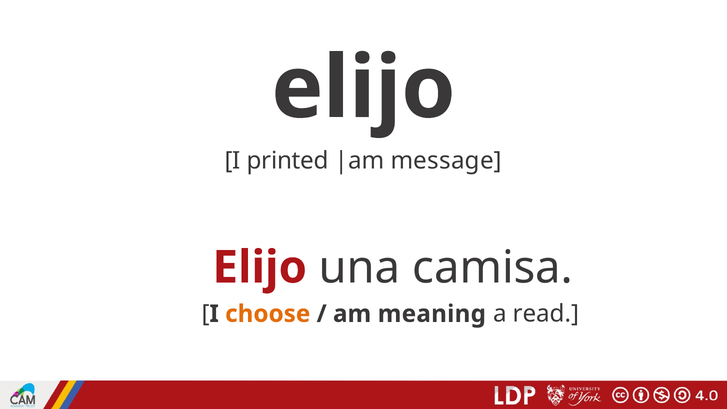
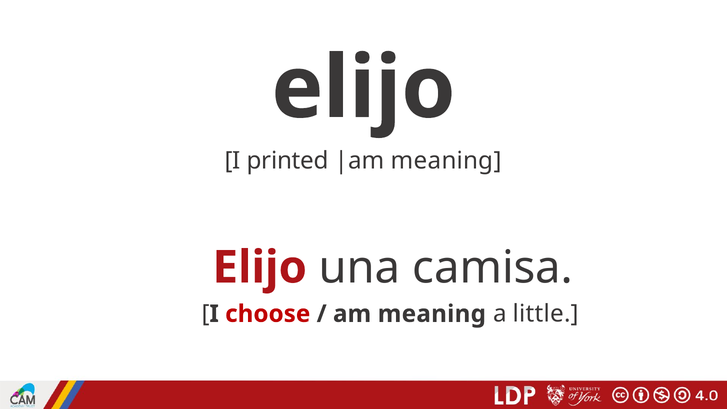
message at (446, 161): message -> meaning
choose colour: orange -> red
read: read -> little
